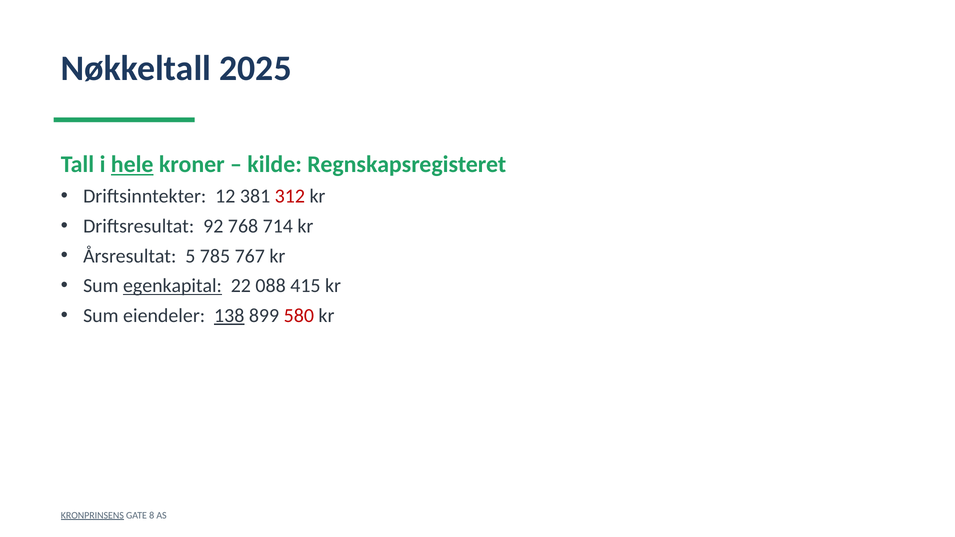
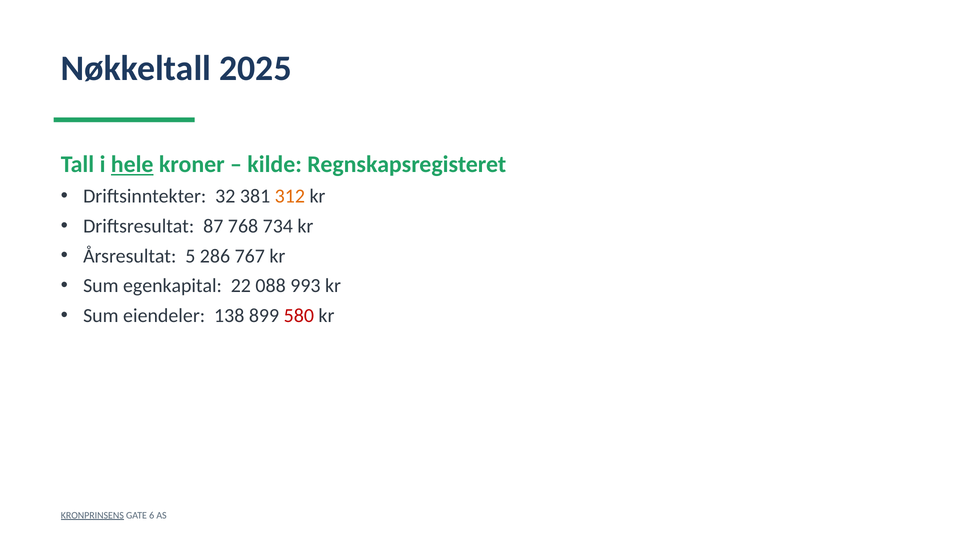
12: 12 -> 32
312 colour: red -> orange
92: 92 -> 87
714: 714 -> 734
785: 785 -> 286
egenkapital underline: present -> none
415: 415 -> 993
138 underline: present -> none
8: 8 -> 6
